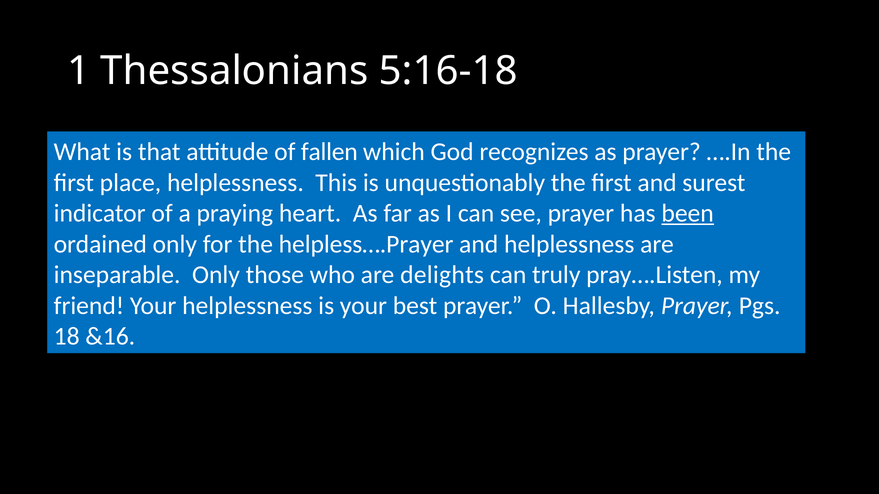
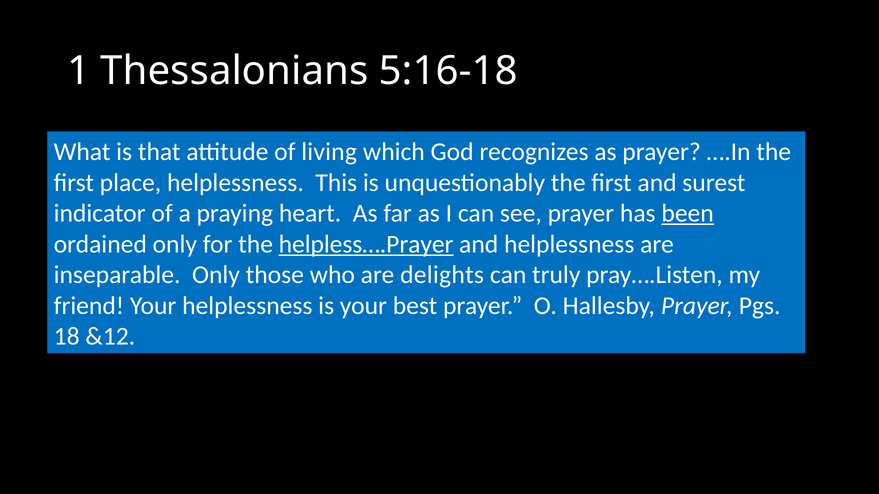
fallen: fallen -> living
helpless….Prayer underline: none -> present
&16: &16 -> &12
